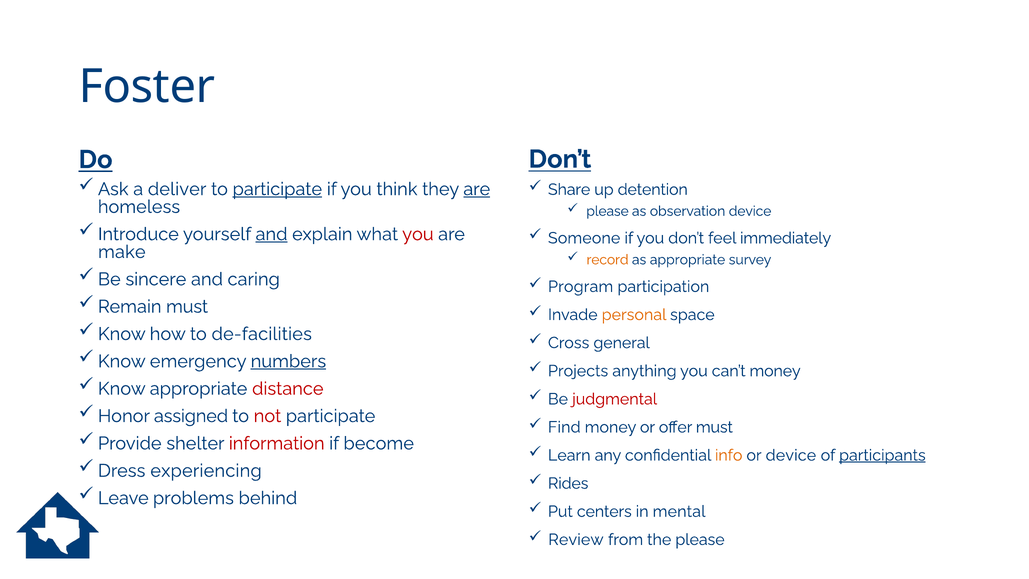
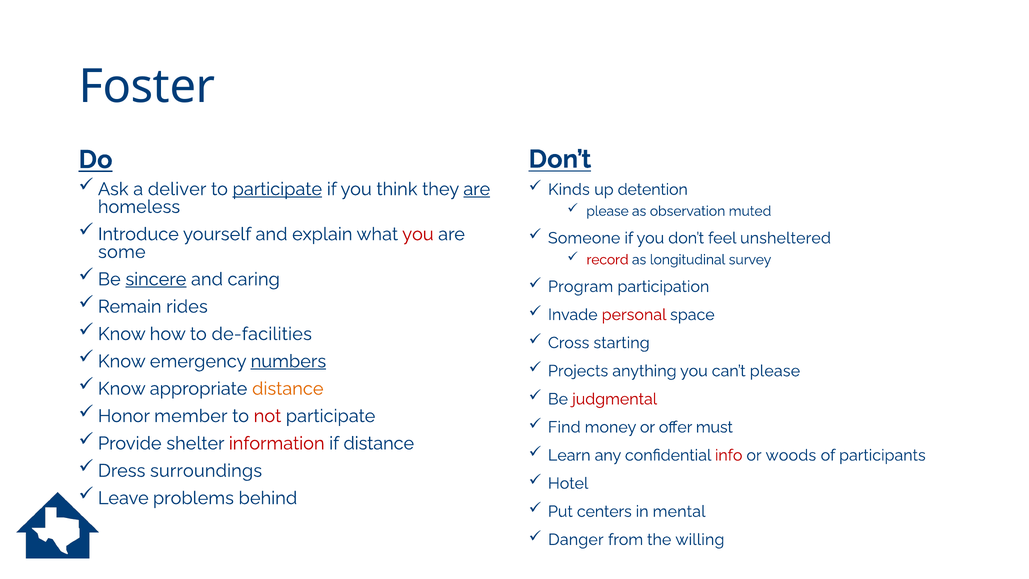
Share: Share -> Kinds
observation device: device -> muted
and at (272, 234) underline: present -> none
immediately: immediately -> unsheltered
make: make -> some
record colour: orange -> red
as appropriate: appropriate -> longitudinal
sincere underline: none -> present
must at (187, 307): must -> rides
personal colour: orange -> red
general: general -> starting
can’t money: money -> please
distance at (288, 389) colour: red -> orange
assigned: assigned -> member
if become: become -> distance
info colour: orange -> red
or device: device -> woods
participants underline: present -> none
experiencing: experiencing -> surroundings
Rides: Rides -> Hotel
Review: Review -> Danger
the please: please -> willing
